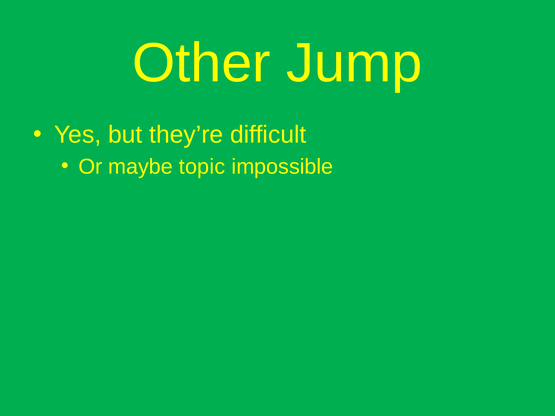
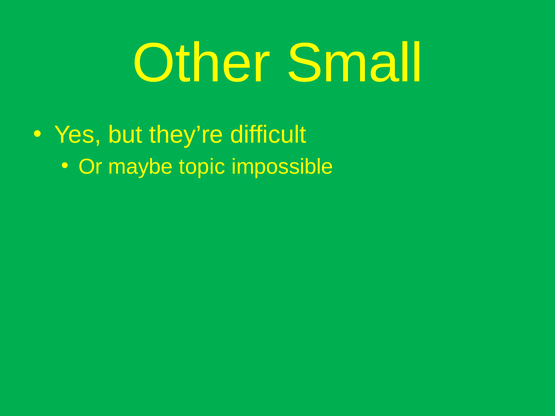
Jump: Jump -> Small
